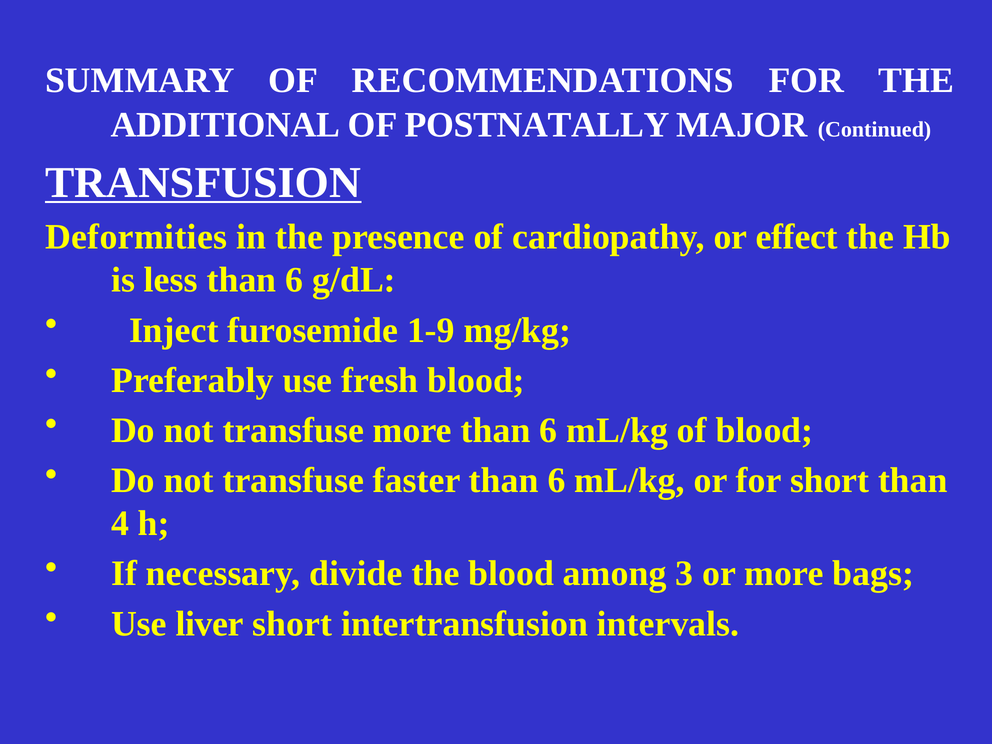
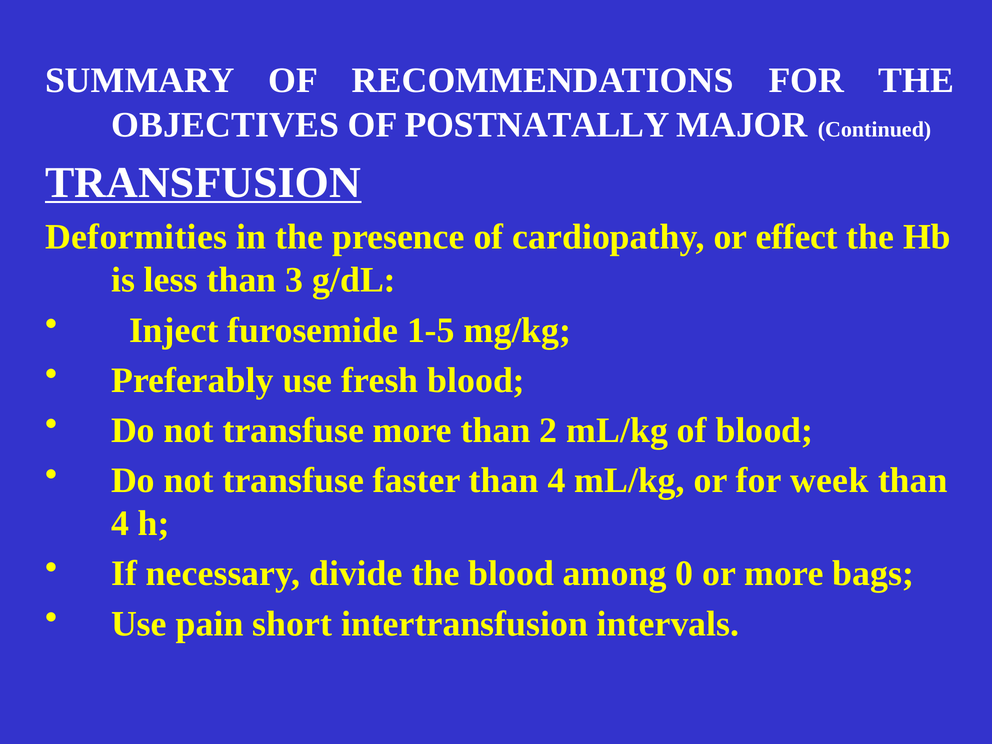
ADDITIONAL: ADDITIONAL -> OBJECTIVES
less than 6: 6 -> 3
1-9: 1-9 -> 1-5
more than 6: 6 -> 2
faster than 6: 6 -> 4
for short: short -> week
3: 3 -> 0
liver: liver -> pain
